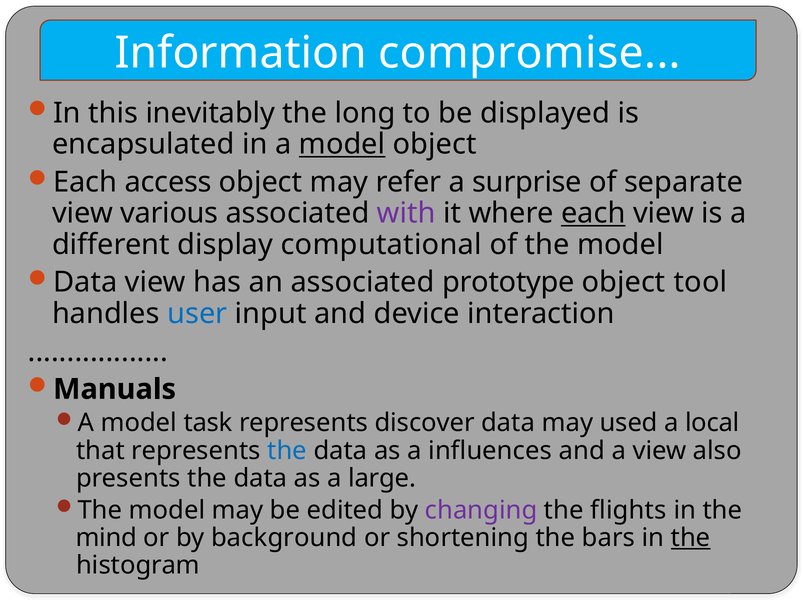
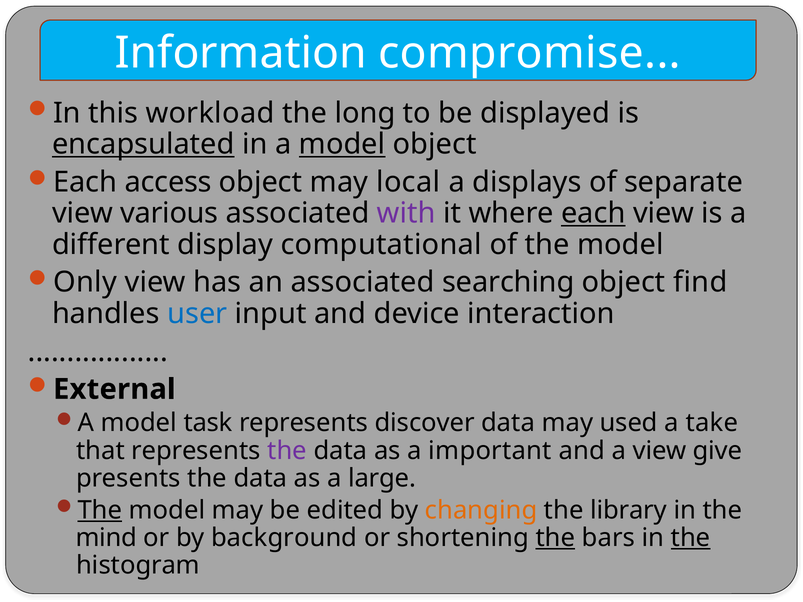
inevitably: inevitably -> workload
encapsulated underline: none -> present
refer: refer -> local
surprise: surprise -> displays
Data at (85, 283): Data -> Only
prototype: prototype -> searching
tool: tool -> find
Manuals: Manuals -> External
local: local -> take
the at (287, 451) colour: blue -> purple
influences: influences -> important
also: also -> give
The at (100, 510) underline: none -> present
changing colour: purple -> orange
flights: flights -> library
the at (555, 538) underline: none -> present
